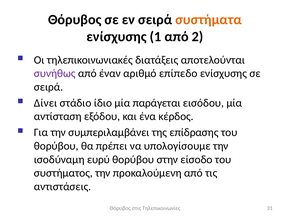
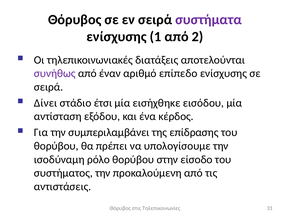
συστήματα colour: orange -> purple
ίδιο: ίδιο -> έτσι
παράγεται: παράγεται -> εισήχθηκε
ευρύ: ευρύ -> ρόλο
